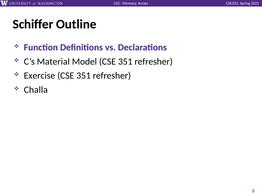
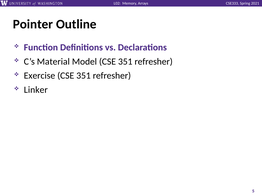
Schiffer: Schiffer -> Pointer
Challa: Challa -> Linker
